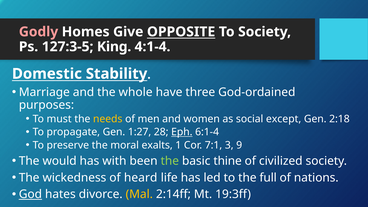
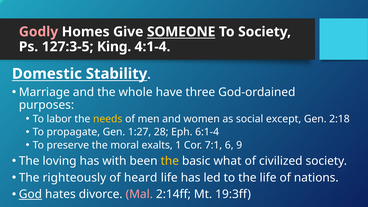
OPPOSITE: OPPOSITE -> SOMEONE
must: must -> labor
Eph underline: present -> none
3: 3 -> 6
would: would -> loving
the at (170, 161) colour: light green -> yellow
thine: thine -> what
wickedness: wickedness -> righteously
the full: full -> life
Mal colour: yellow -> pink
